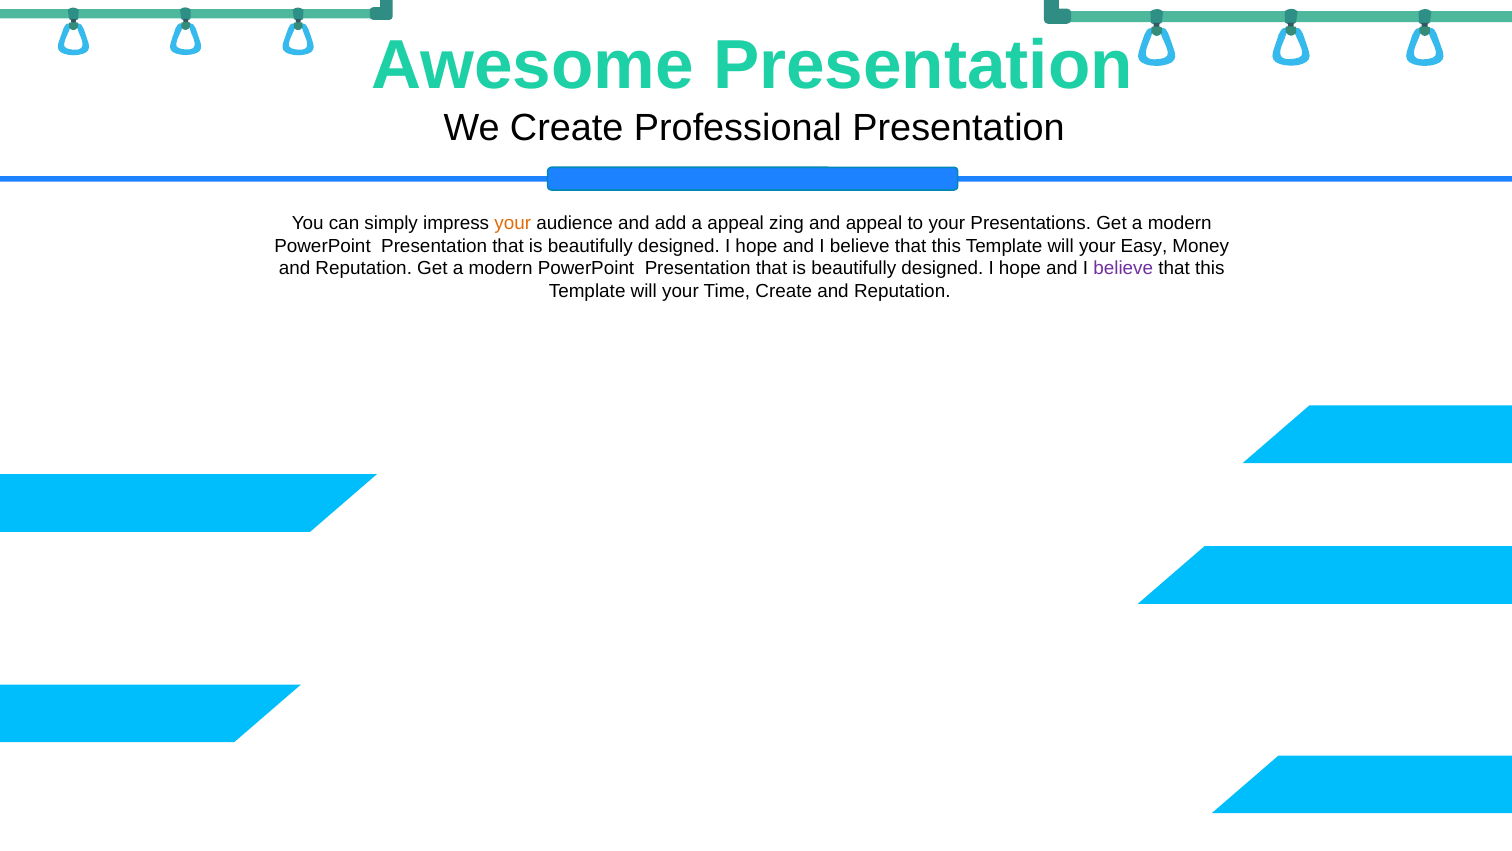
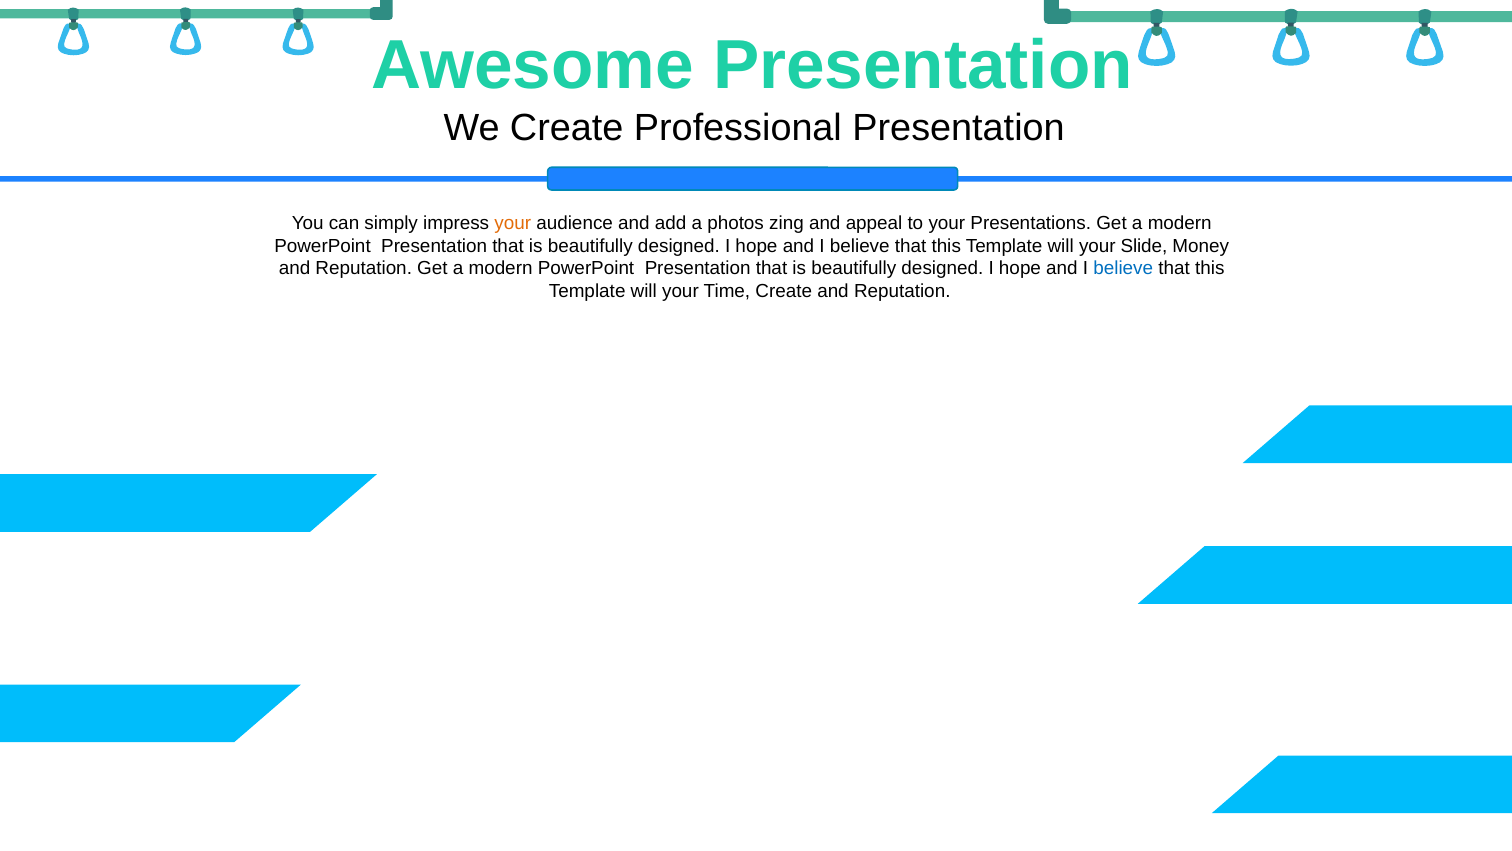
a appeal: appeal -> photos
Easy: Easy -> Slide
believe at (1123, 268) colour: purple -> blue
